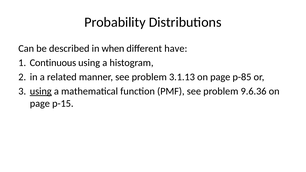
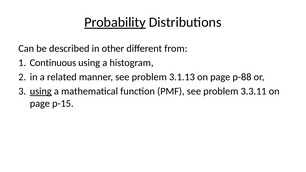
Probability underline: none -> present
when: when -> other
have: have -> from
p-85: p-85 -> p-88
9.6.36: 9.6.36 -> 3.3.11
